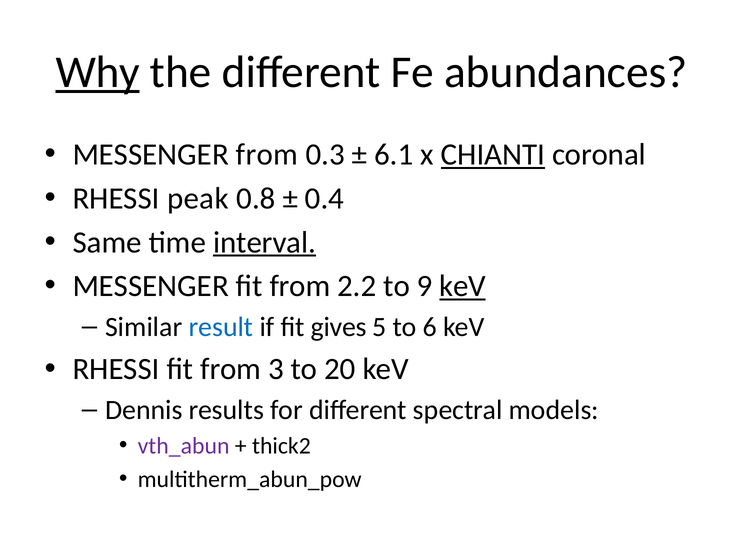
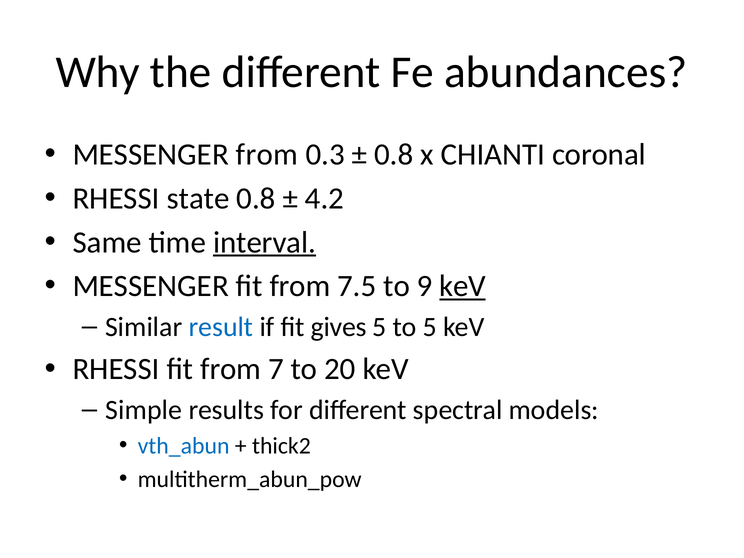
Why underline: present -> none
6.1 at (394, 155): 6.1 -> 0.8
CHIANTI underline: present -> none
peak: peak -> state
0.4: 0.4 -> 4.2
2.2: 2.2 -> 7.5
to 6: 6 -> 5
3: 3 -> 7
Dennis: Dennis -> Simple
vth_abun colour: purple -> blue
